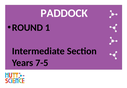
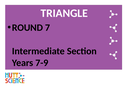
PADDOCK: PADDOCK -> TRIANGLE
1: 1 -> 7
7-5: 7-5 -> 7-9
